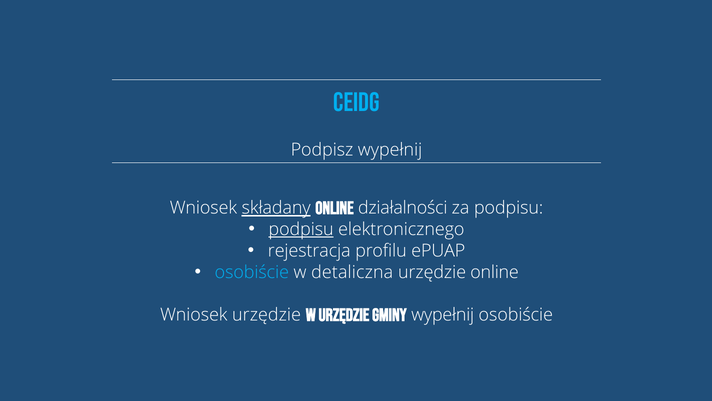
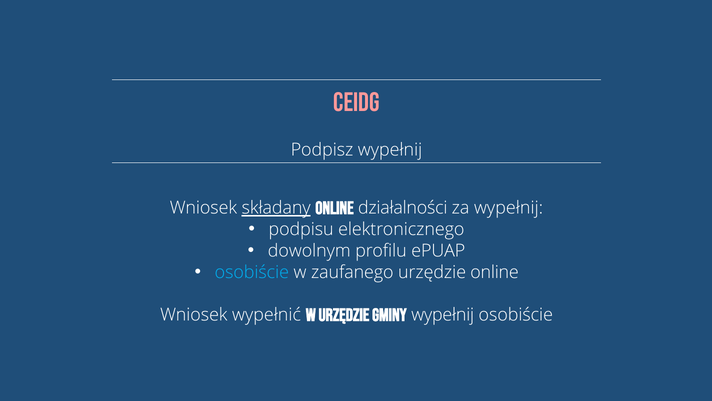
CEIDG colour: light blue -> pink
za podpisu: podpisu -> wypełnij
podpisu at (301, 229) underline: present -> none
rejestracja: rejestracja -> dowolnym
detaliczna: detaliczna -> zaufanego
Wniosek urzędzie: urzędzie -> wypełnić
